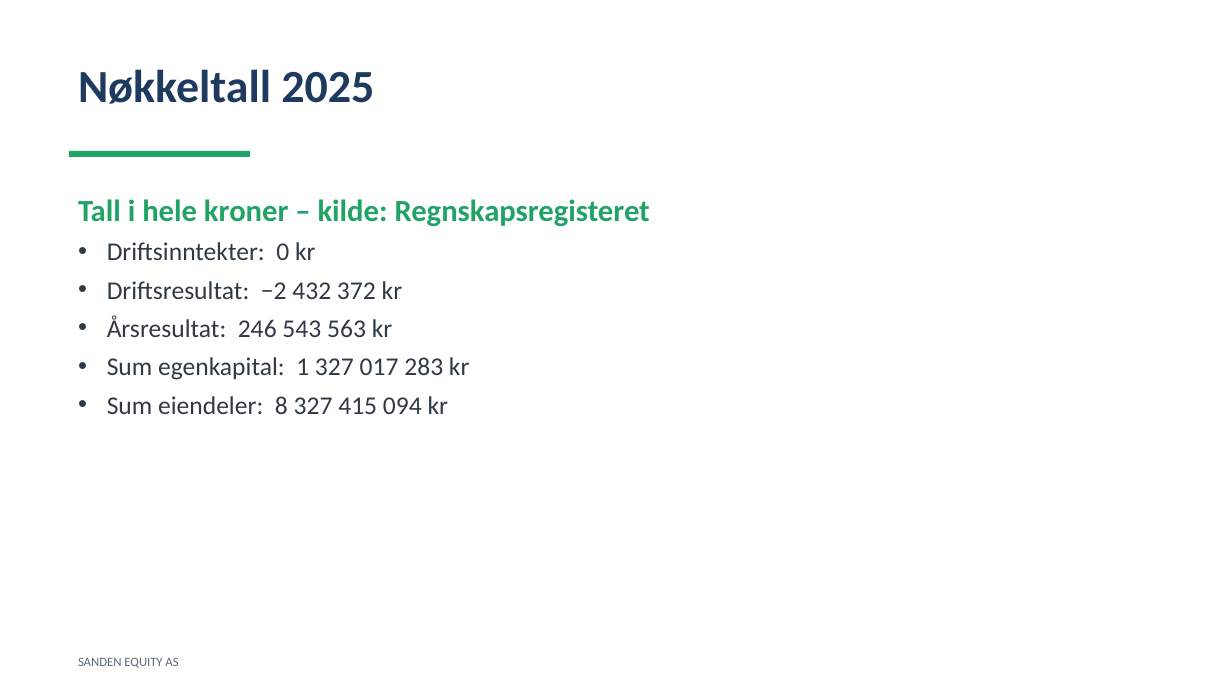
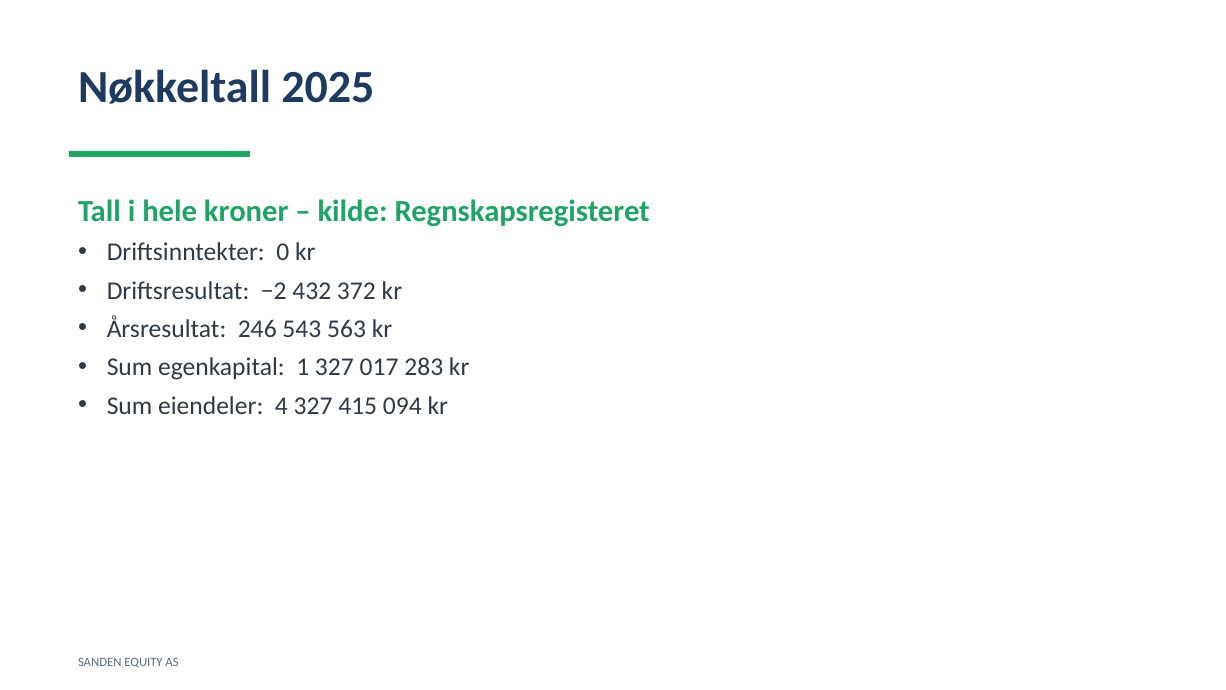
8: 8 -> 4
